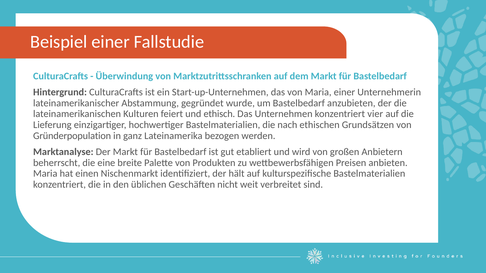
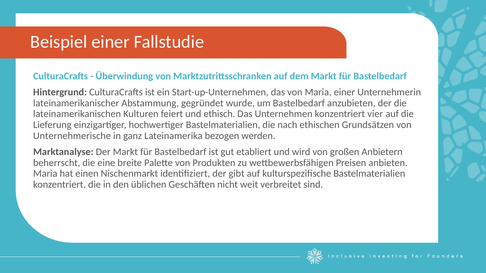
Gründerpopulation: Gründerpopulation -> Unternehmerische
hält: hält -> gibt
